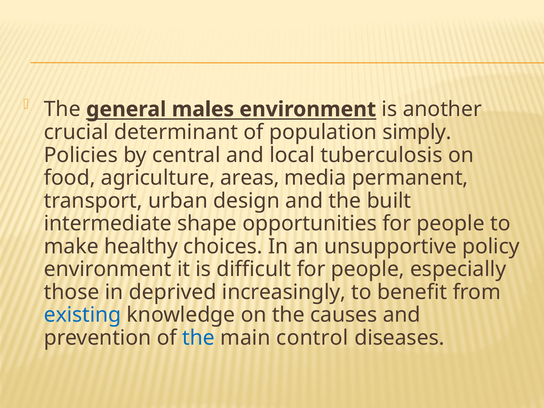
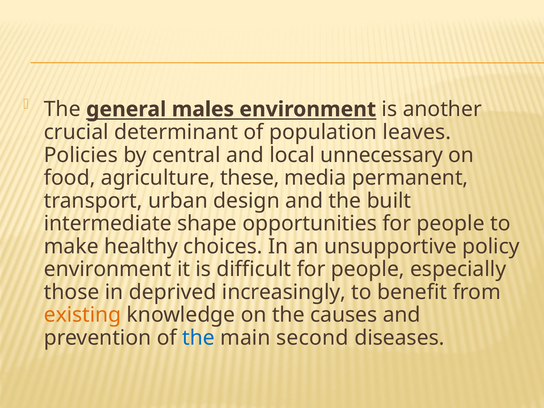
simply: simply -> leaves
tuberculosis: tuberculosis -> unnecessary
areas: areas -> these
existing colour: blue -> orange
control: control -> second
